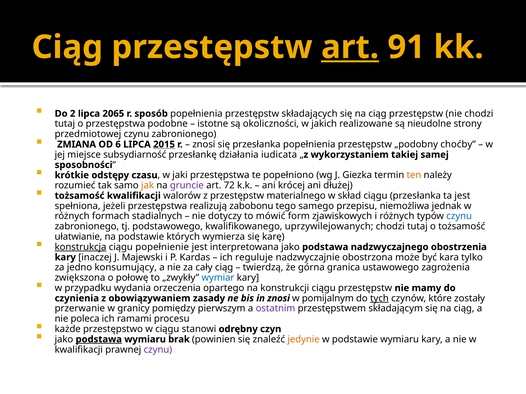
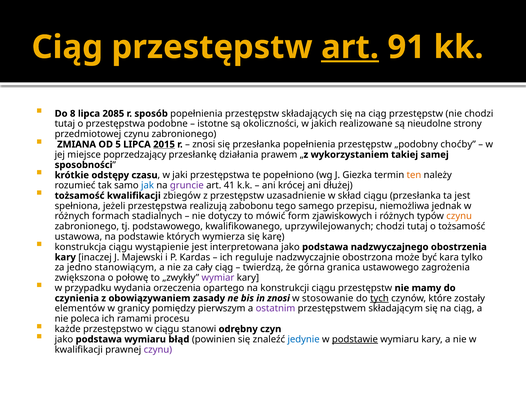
2: 2 -> 8
2065: 2065 -> 2085
6: 6 -> 5
subsydiarność: subsydiarność -> poprzedzający
iudicata: iudicata -> prawem
jak colour: orange -> blue
72: 72 -> 41
walorów: walorów -> zbiegów
materialnego: materialnego -> uzasadnienie
czynu at (459, 216) colour: blue -> orange
ułatwianie: ułatwianie -> ustawowa
konstrukcja underline: present -> none
popełnienie: popełnienie -> wystąpienie
konsumujący: konsumujący -> stanowiącym
wymiar colour: blue -> purple
pomijalnym: pomijalnym -> stosowanie
przerwanie: przerwanie -> elementów
podstawa at (99, 340) underline: present -> none
brak: brak -> błąd
jedynie colour: orange -> blue
podstawie at (355, 340) underline: none -> present
